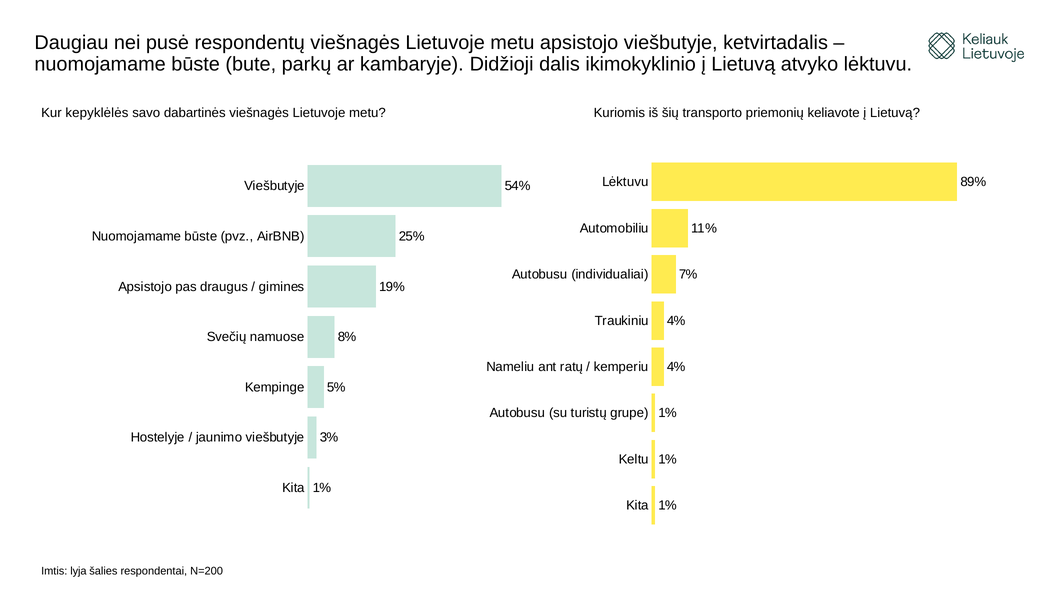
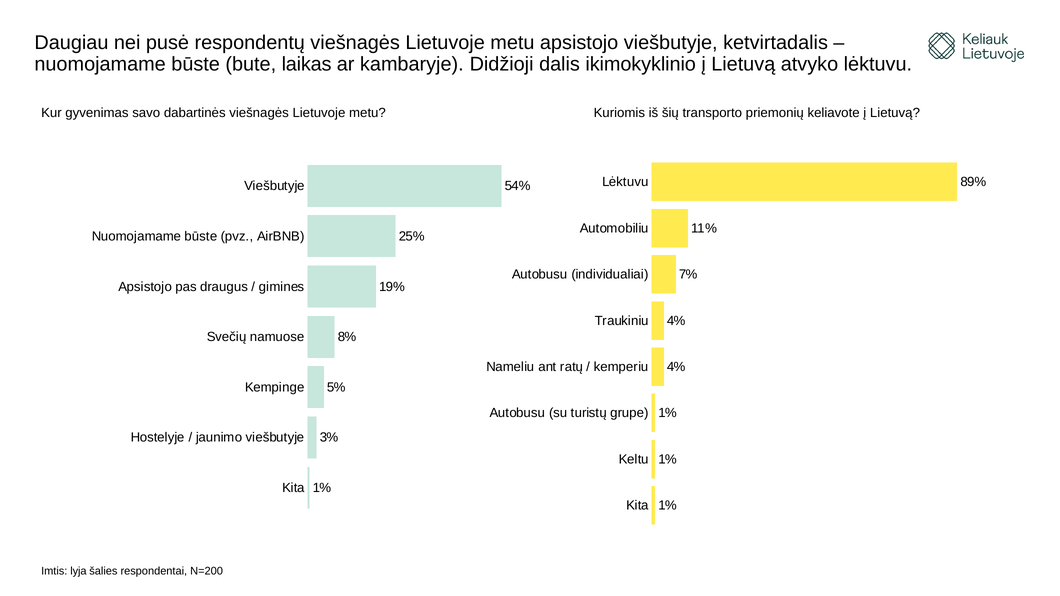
parkų: parkų -> laikas
kepyklėlės: kepyklėlės -> gyvenimas
